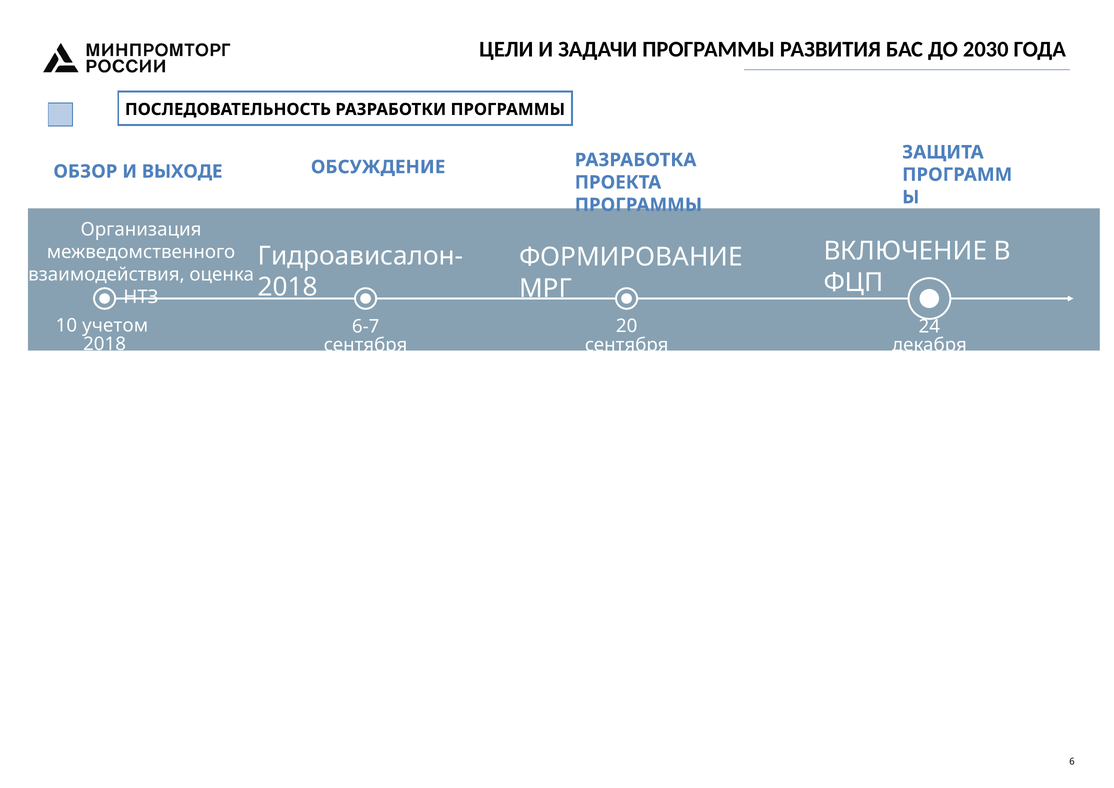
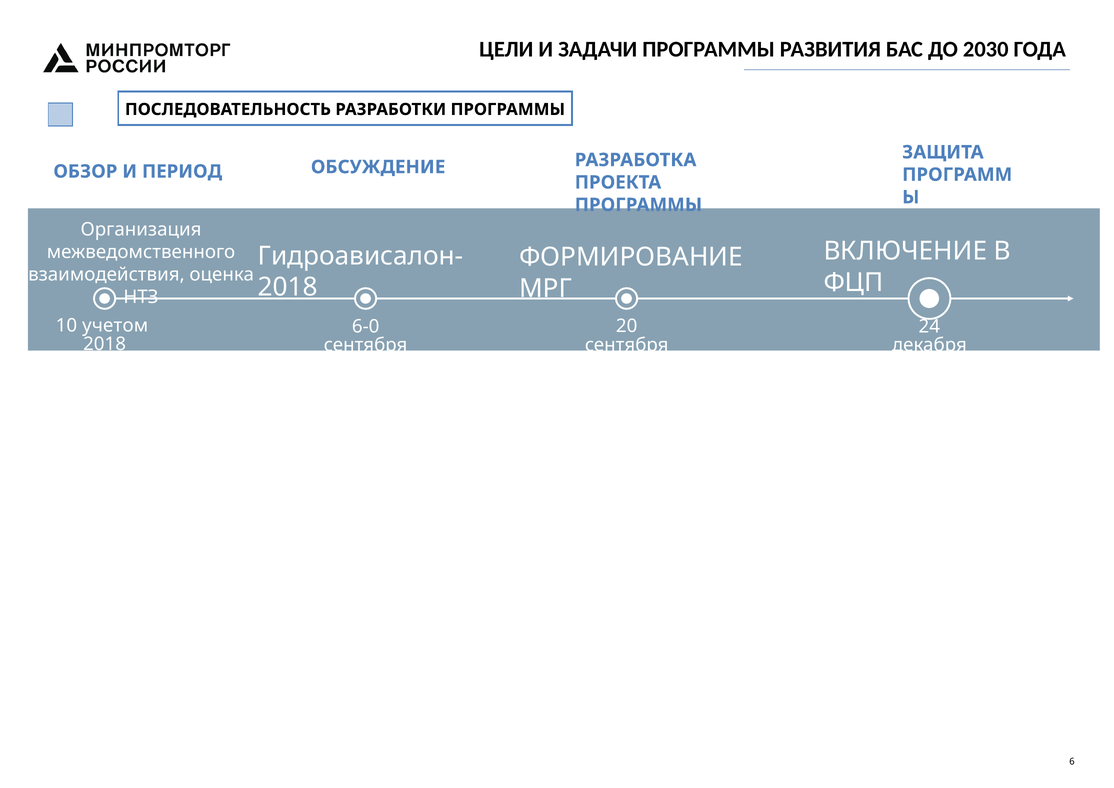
ВЫХОДЕ: ВЫХОДЕ -> ПЕРИОД
6-7: 6-7 -> 6-0
